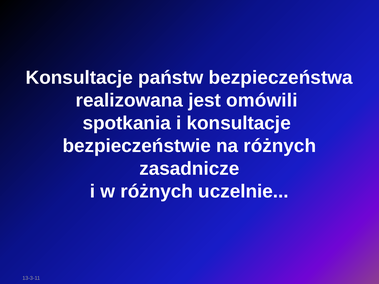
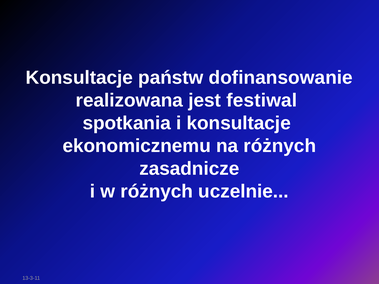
bezpieczeństwa: bezpieczeństwa -> dofinansowanie
omówili: omówili -> festiwal
bezpieczeństwie: bezpieczeństwie -> ekonomicznemu
